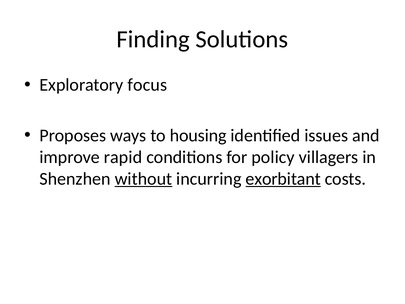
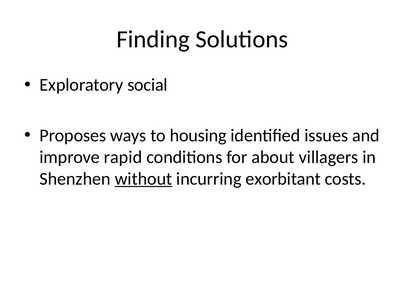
focus: focus -> social
policy: policy -> about
exorbitant underline: present -> none
